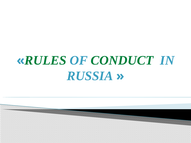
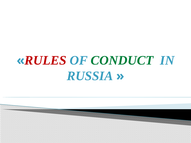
RULES colour: green -> red
